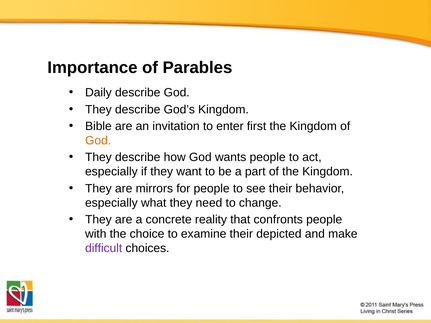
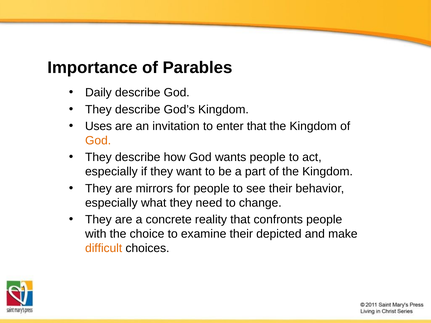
Bible: Bible -> Uses
enter first: first -> that
difficult colour: purple -> orange
